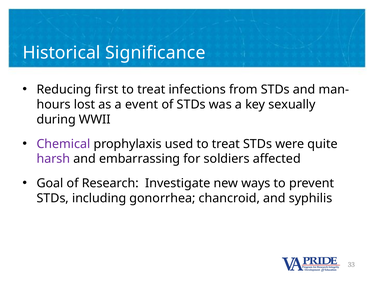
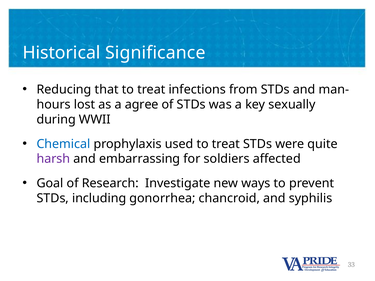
first: first -> that
event: event -> agree
Chemical colour: purple -> blue
